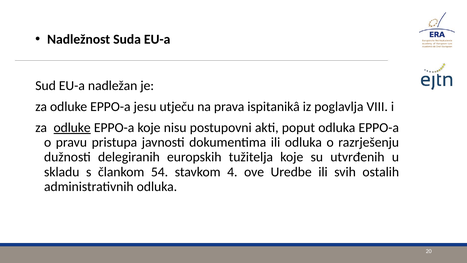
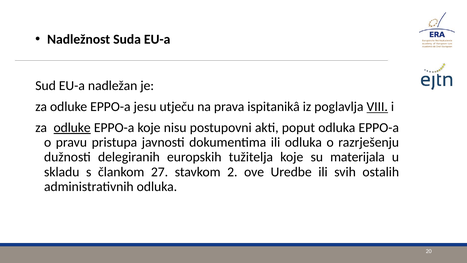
VIII underline: none -> present
utvrđenih: utvrđenih -> materijala
54: 54 -> 27
4: 4 -> 2
